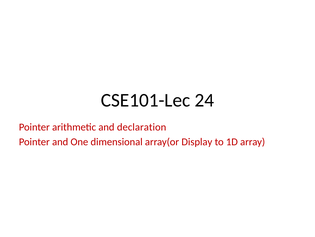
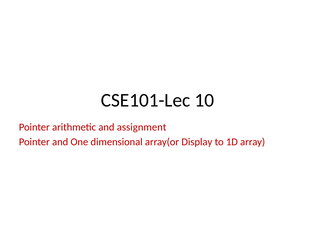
24: 24 -> 10
declaration: declaration -> assignment
